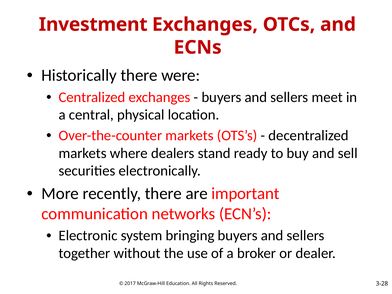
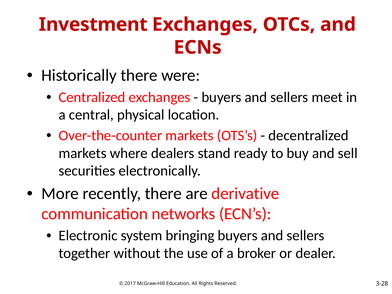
important: important -> derivative
